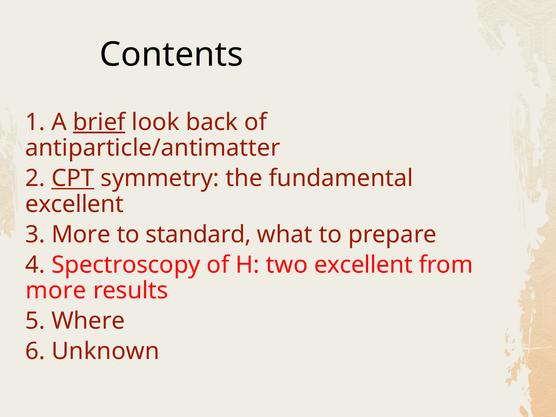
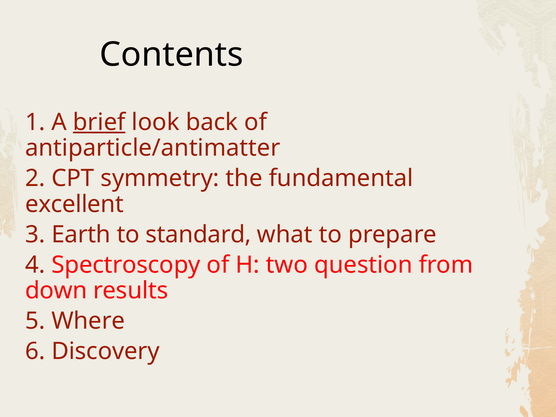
CPT underline: present -> none
3 More: More -> Earth
two excellent: excellent -> question
more at (56, 291): more -> down
Unknown: Unknown -> Discovery
